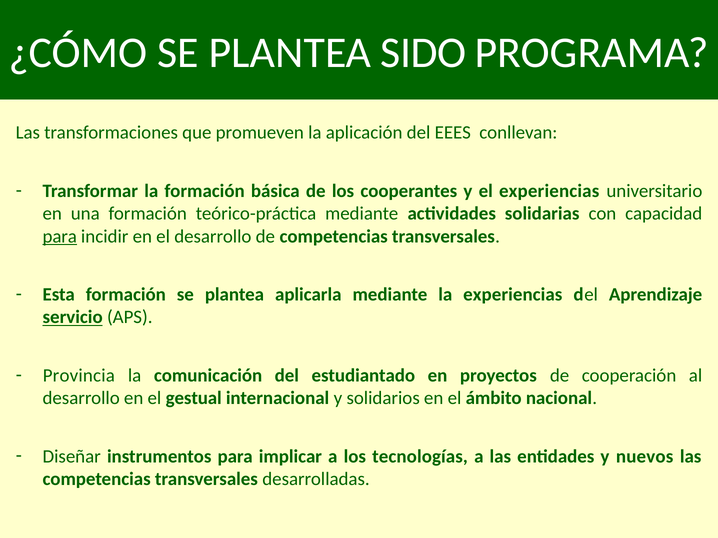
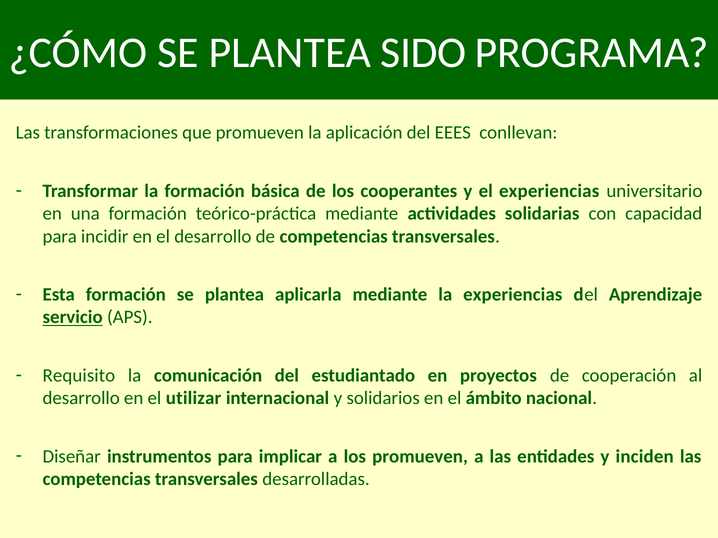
para at (60, 237) underline: present -> none
Provincia: Provincia -> Requisito
gestual: gestual -> utilizar
los tecnologías: tecnologías -> promueven
nuevos: nuevos -> inciden
